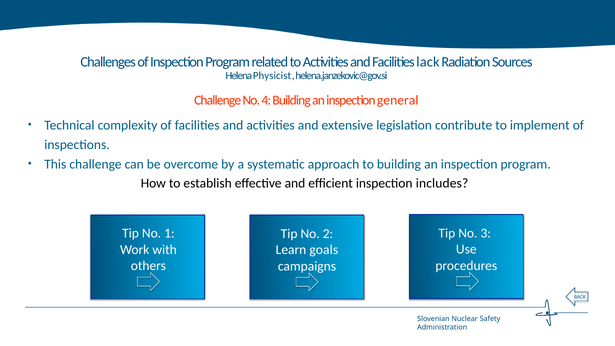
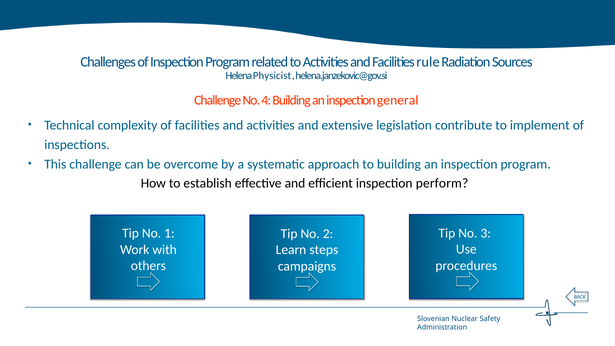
lack: lack -> rule
includes: includes -> perform
goals: goals -> steps
